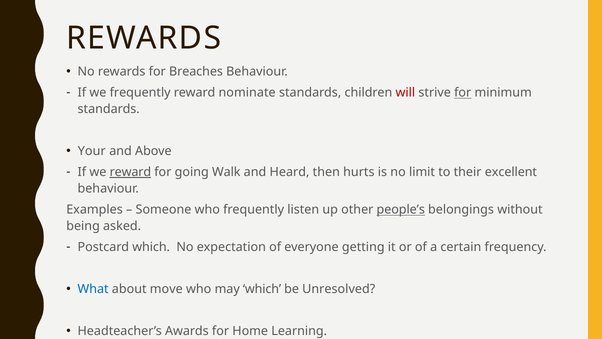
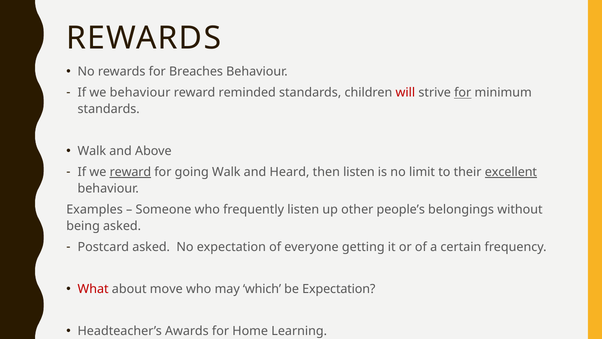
we frequently: frequently -> behaviour
nominate: nominate -> reminded
Your at (92, 151): Your -> Walk
then hurts: hurts -> listen
excellent underline: none -> present
people’s underline: present -> none
Postcard which: which -> asked
What colour: blue -> red
be Unresolved: Unresolved -> Expectation
